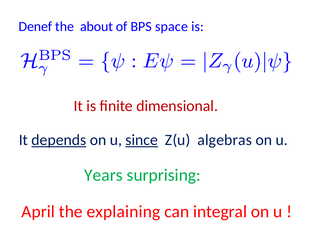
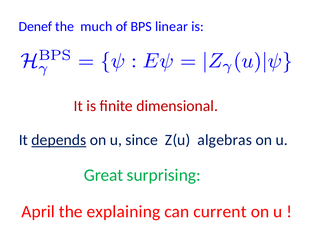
about: about -> much
space: space -> linear
since underline: present -> none
Years: Years -> Great
integral: integral -> current
